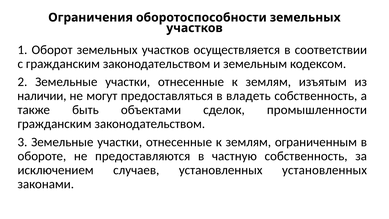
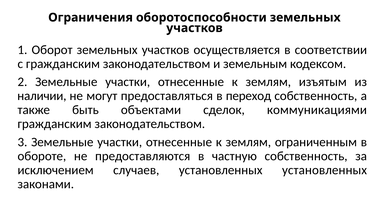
владеть: владеть -> переход
промышленности: промышленности -> коммуникациями
